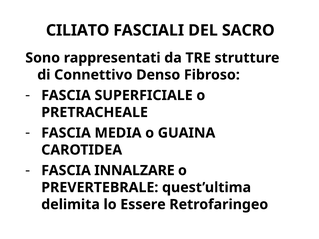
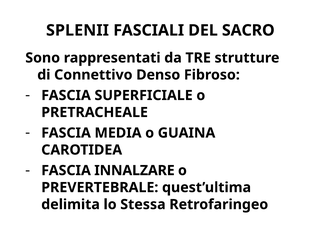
CILIATO: CILIATO -> SPLENII
Essere: Essere -> Stessa
